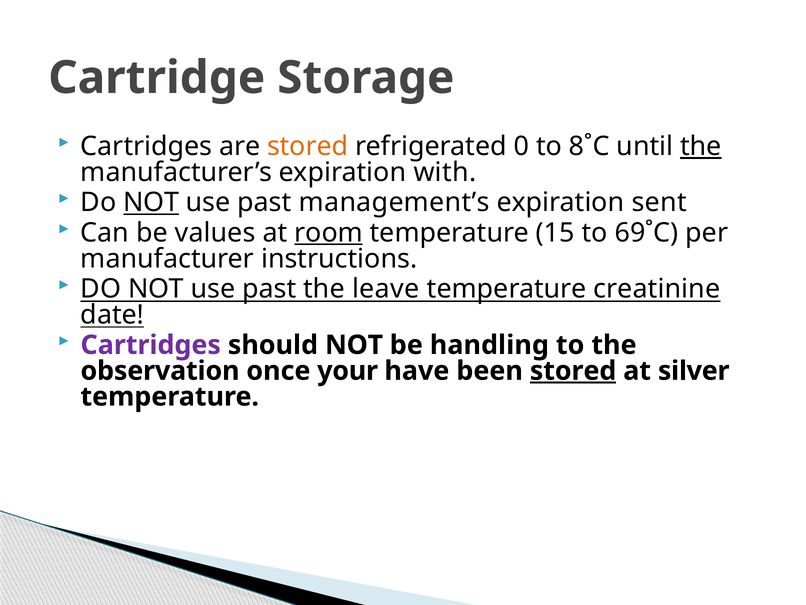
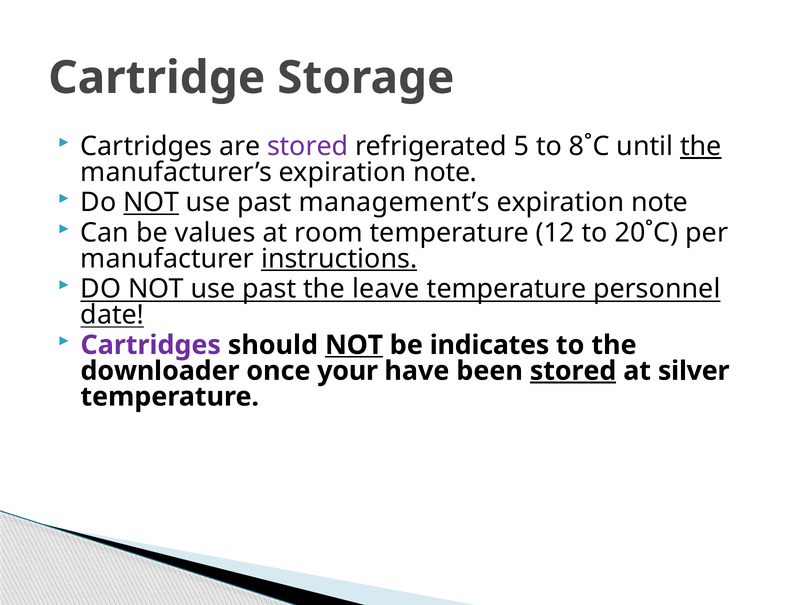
stored at (308, 146) colour: orange -> purple
0: 0 -> 5
manufacturer’s expiration with: with -> note
sent at (659, 202): sent -> note
room underline: present -> none
15: 15 -> 12
69˚C: 69˚C -> 20˚C
instructions underline: none -> present
creatinine: creatinine -> personnel
NOT at (354, 345) underline: none -> present
handling: handling -> indicates
observation: observation -> downloader
